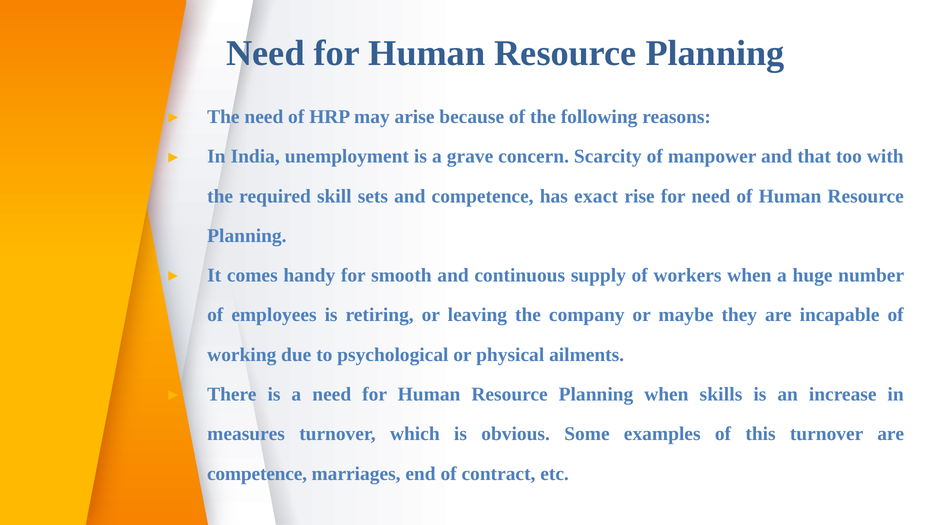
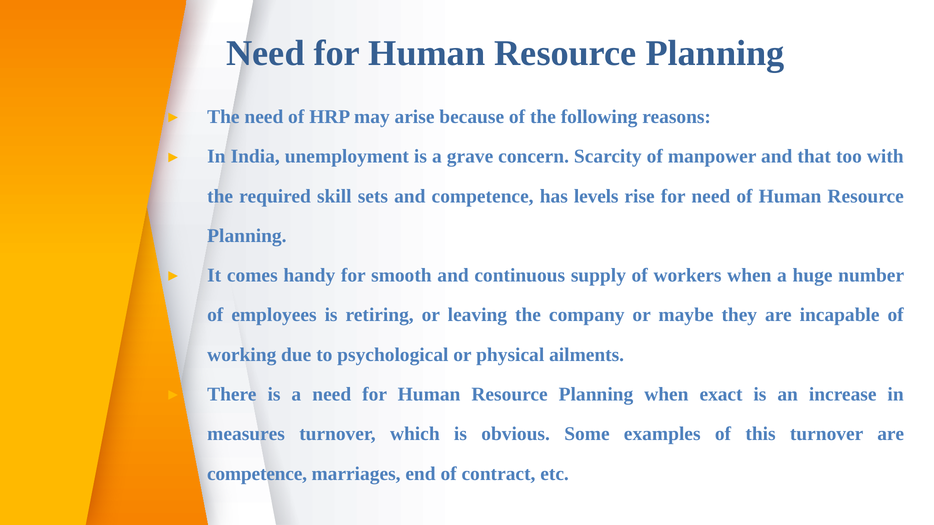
exact: exact -> levels
skills: skills -> exact
